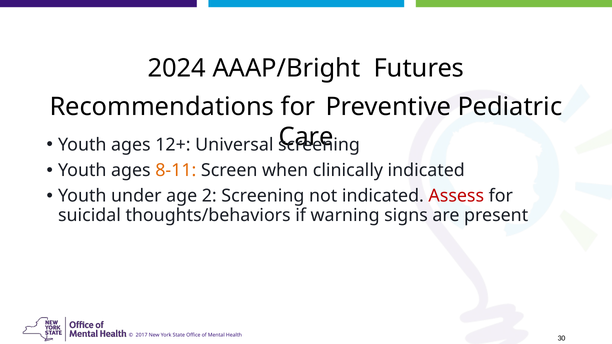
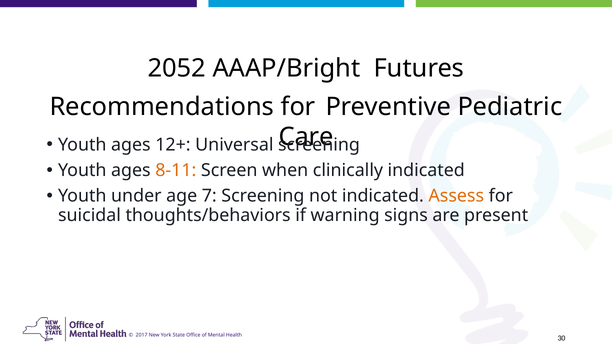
2024: 2024 -> 2052
2: 2 -> 7
Assess colour: red -> orange
